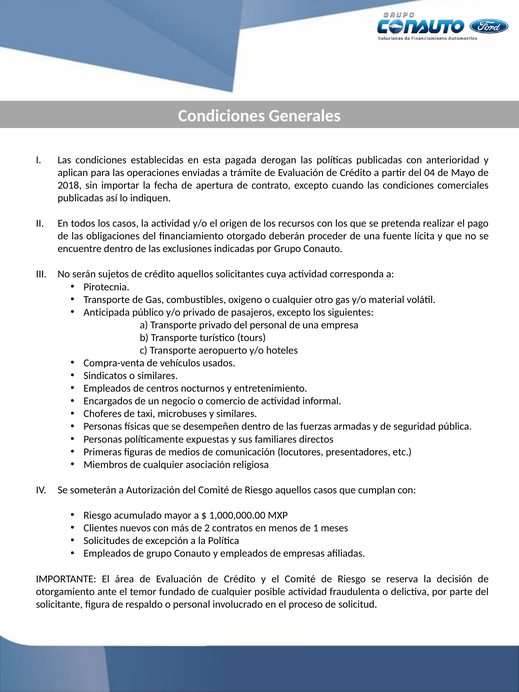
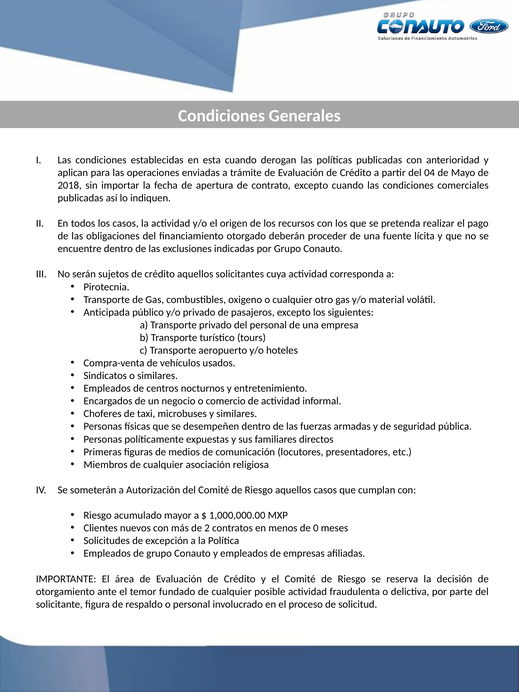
esta pagada: pagada -> cuando
1: 1 -> 0
